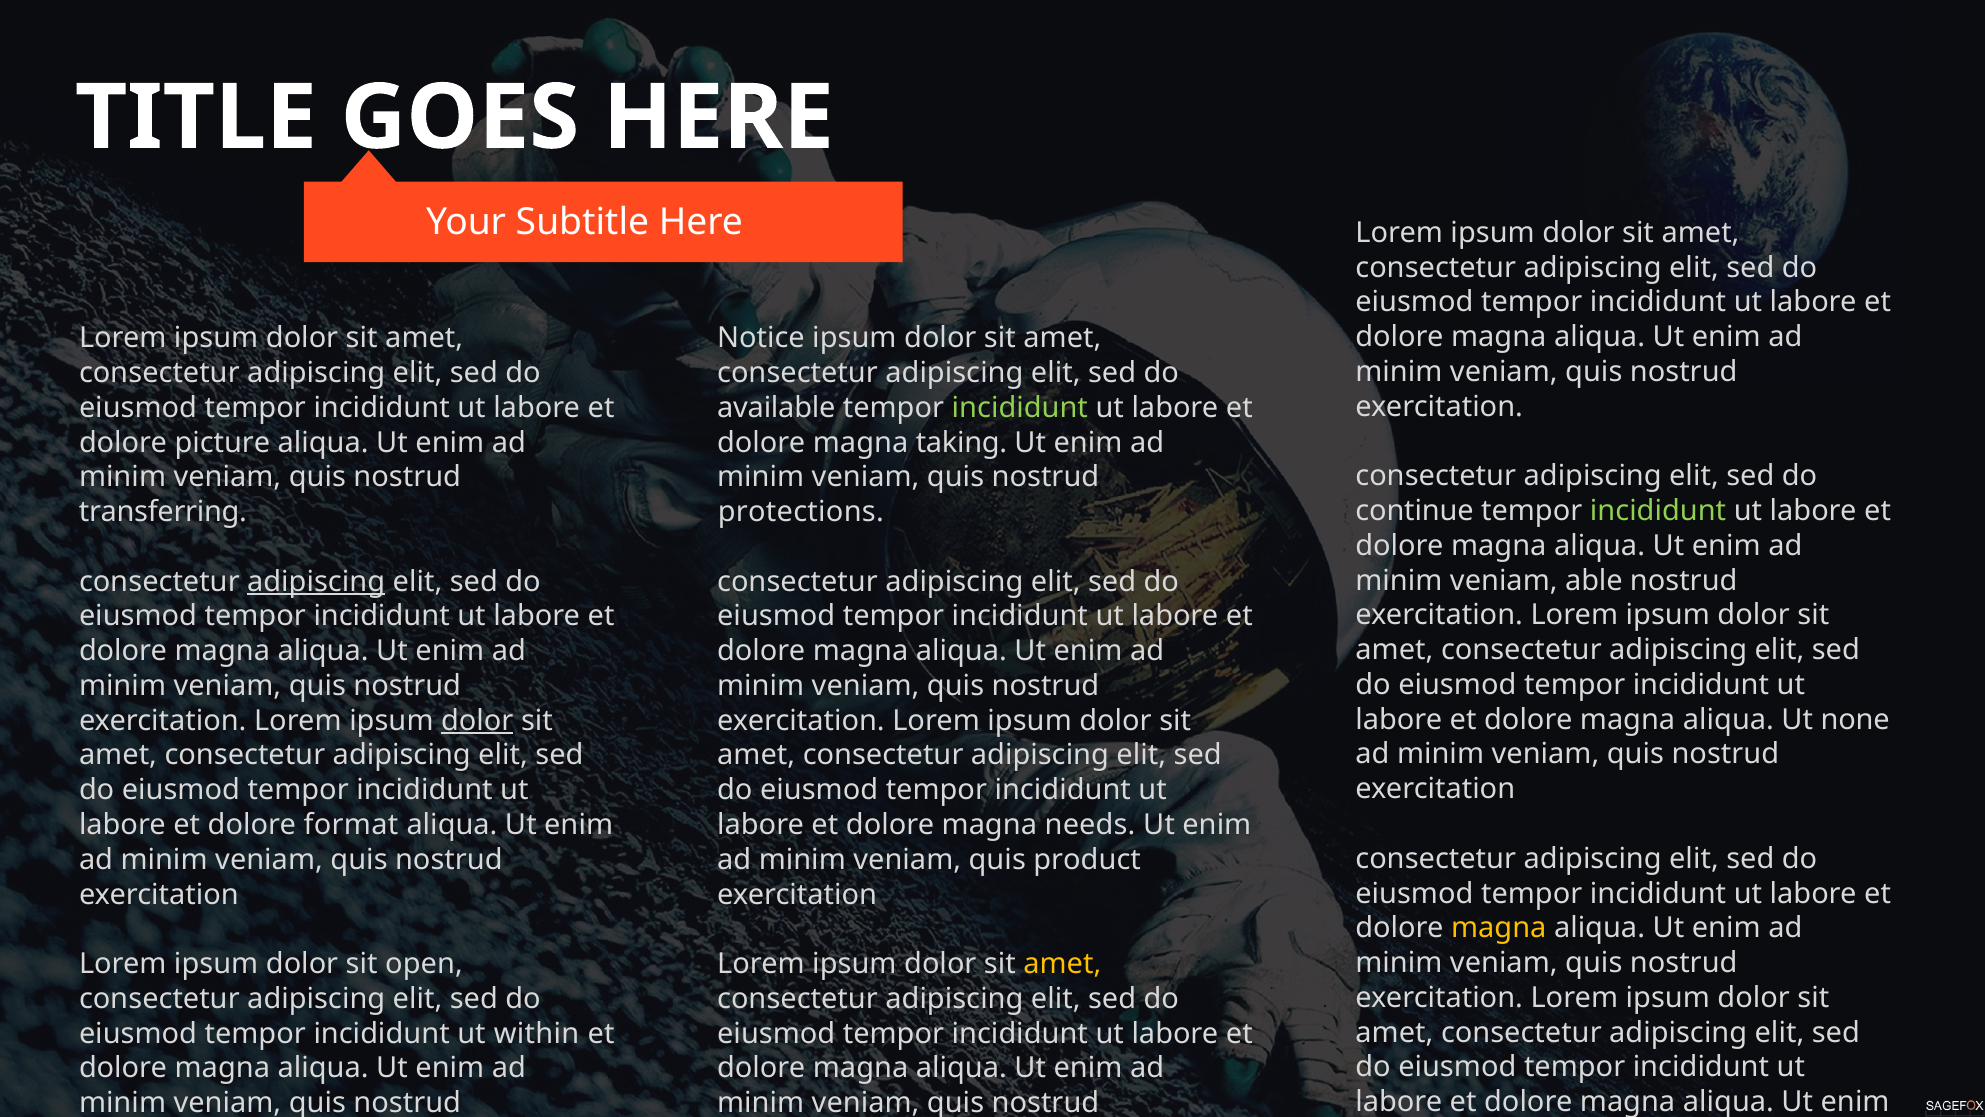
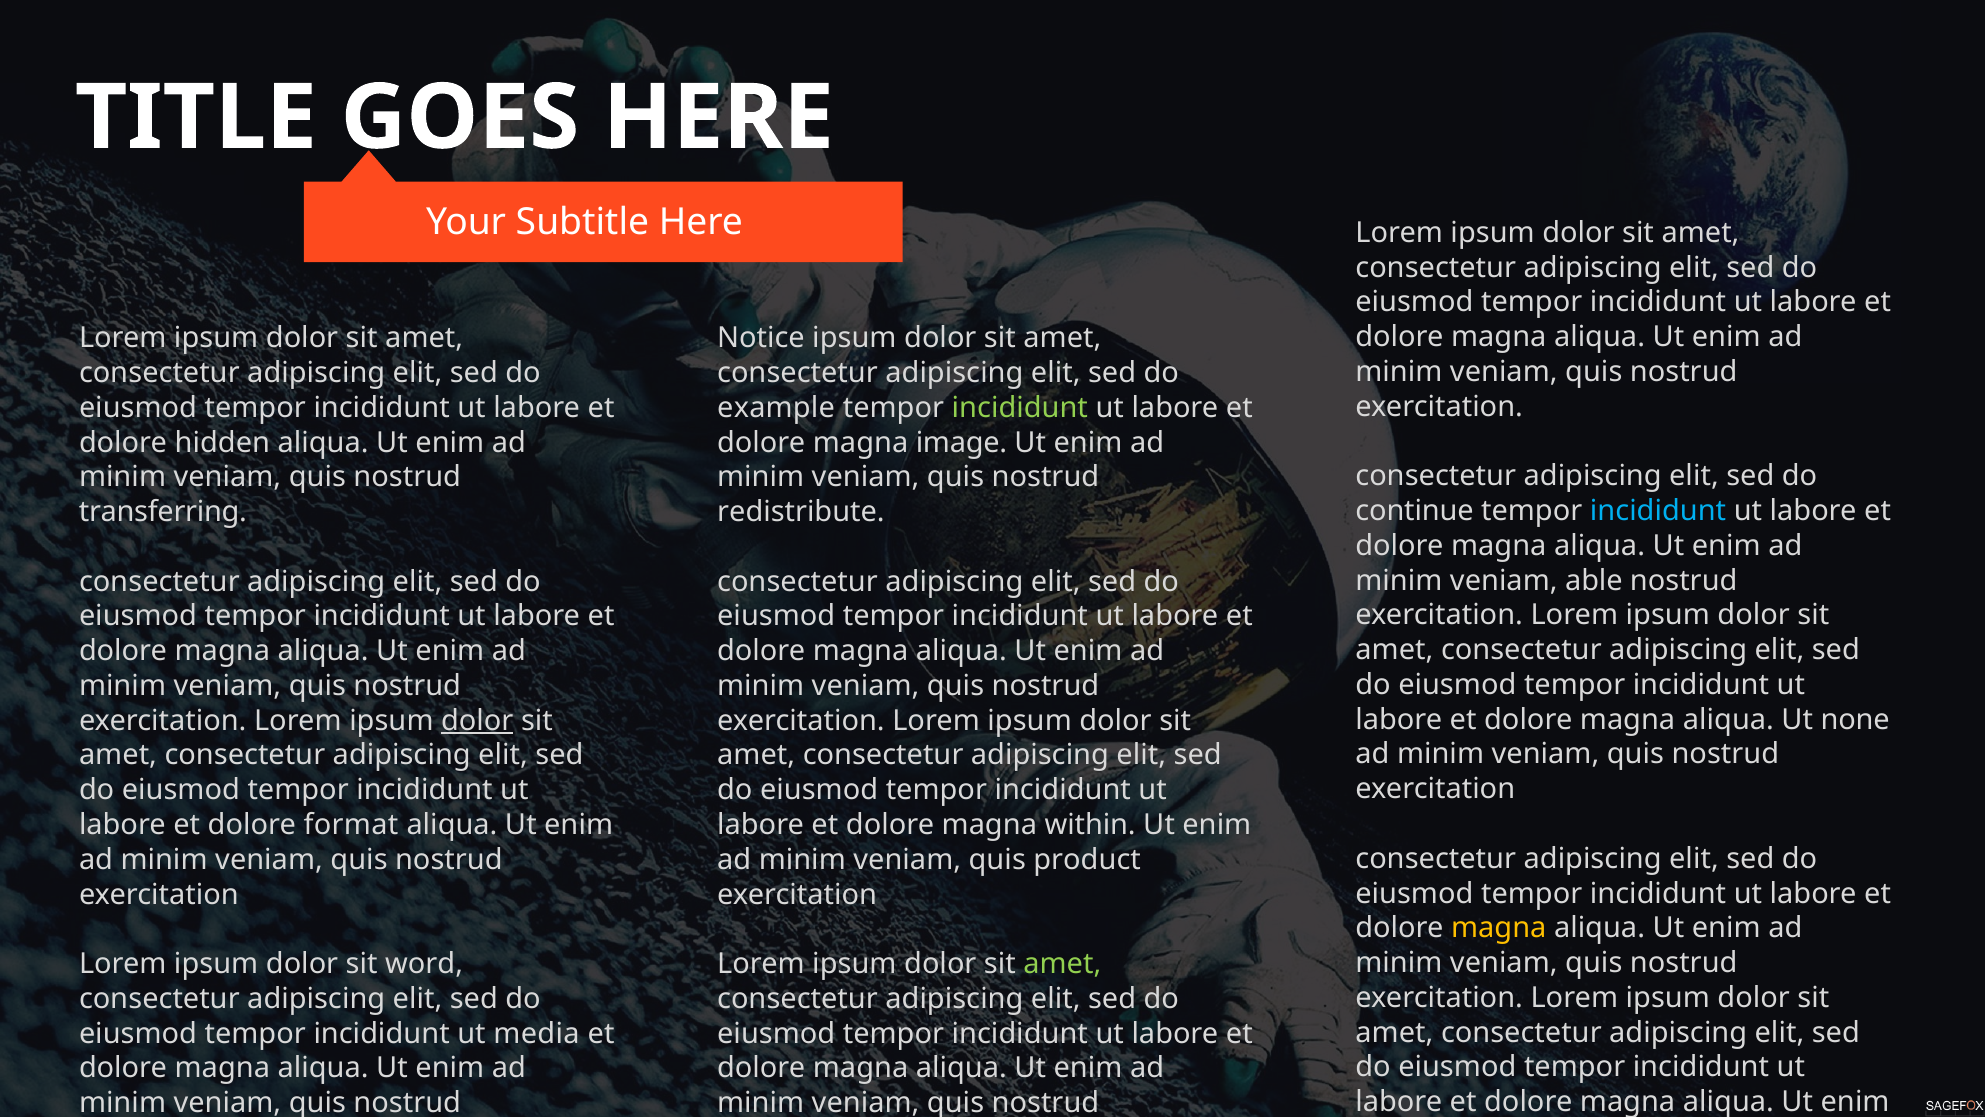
available: available -> example
picture: picture -> hidden
taking: taking -> image
incididunt at (1658, 511) colour: light green -> light blue
protections: protections -> redistribute
adipiscing at (316, 581) underline: present -> none
needs: needs -> within
open: open -> word
amet at (1062, 964) colour: yellow -> light green
within: within -> media
